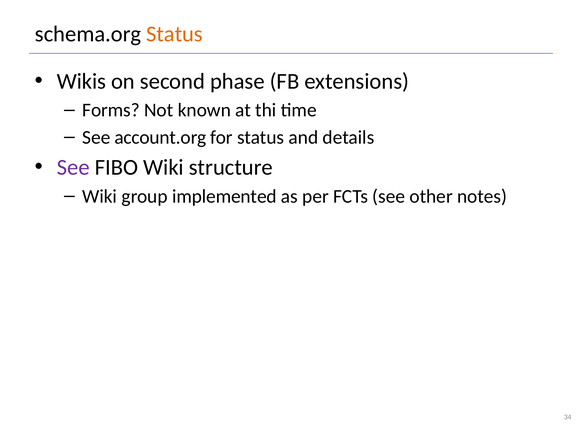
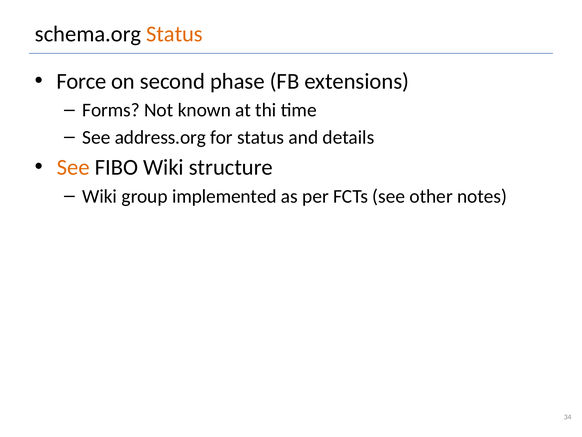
Wikis: Wikis -> Force
account.org: account.org -> address.org
See at (73, 167) colour: purple -> orange
